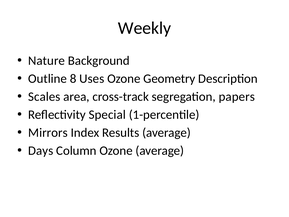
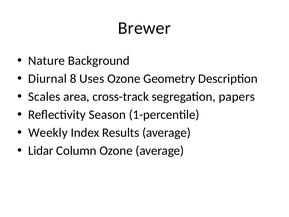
Weekly: Weekly -> Brewer
Outline: Outline -> Diurnal
Special: Special -> Season
Mirrors: Mirrors -> Weekly
Days: Days -> Lidar
